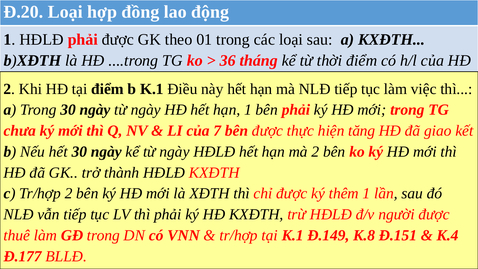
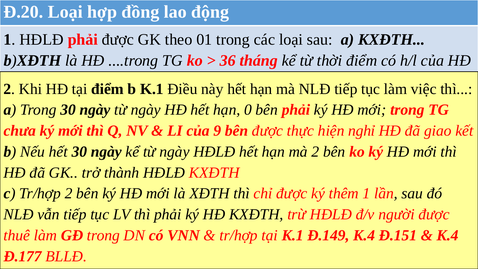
hạn 1: 1 -> 0
7: 7 -> 9
tăng: tăng -> nghỉ
Đ.149 K.8: K.8 -> K.4
